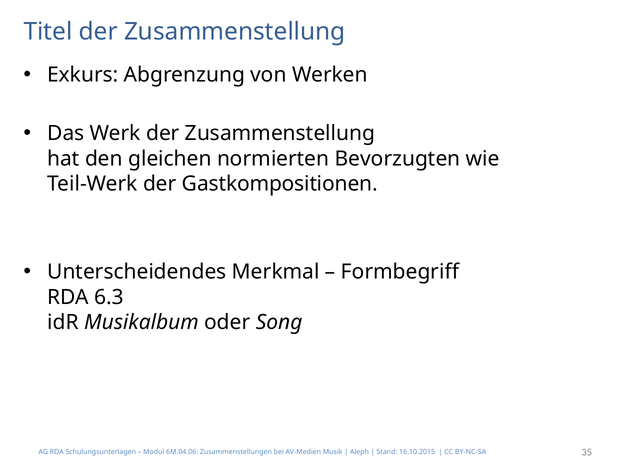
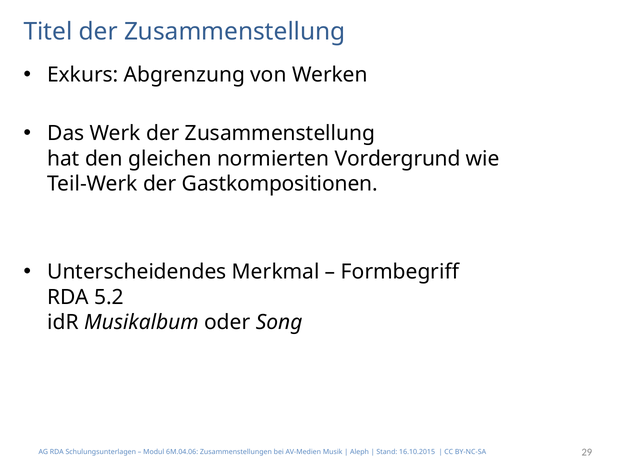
Bevorzugten: Bevorzugten -> Vordergrund
6.3: 6.3 -> 5.2
35: 35 -> 29
